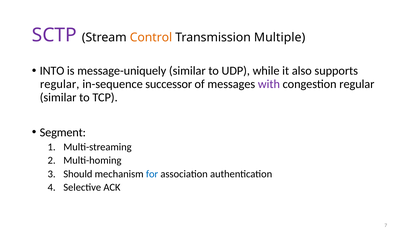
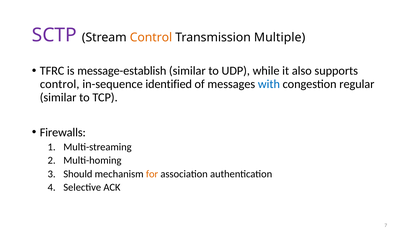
INTO: INTO -> TFRC
message-uniquely: message-uniquely -> message-establish
regular at (60, 84): regular -> control
successor: successor -> identified
with colour: purple -> blue
Segment: Segment -> Firewalls
for colour: blue -> orange
